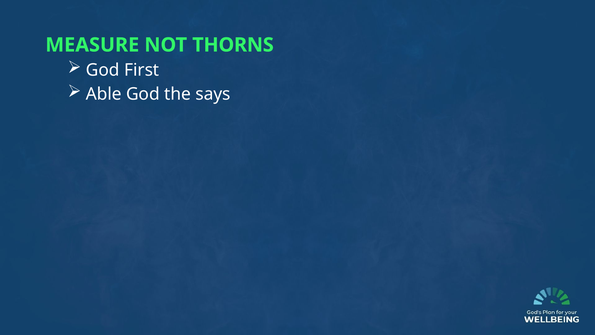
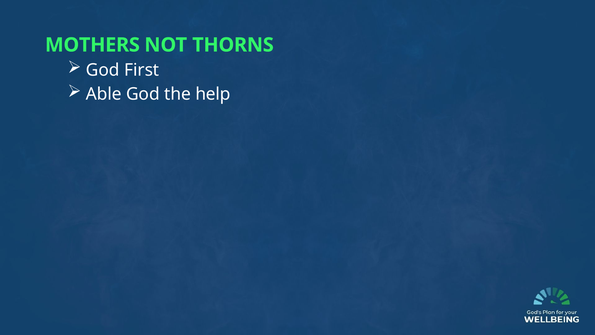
MEASURE: MEASURE -> MOTHERS
says: says -> help
